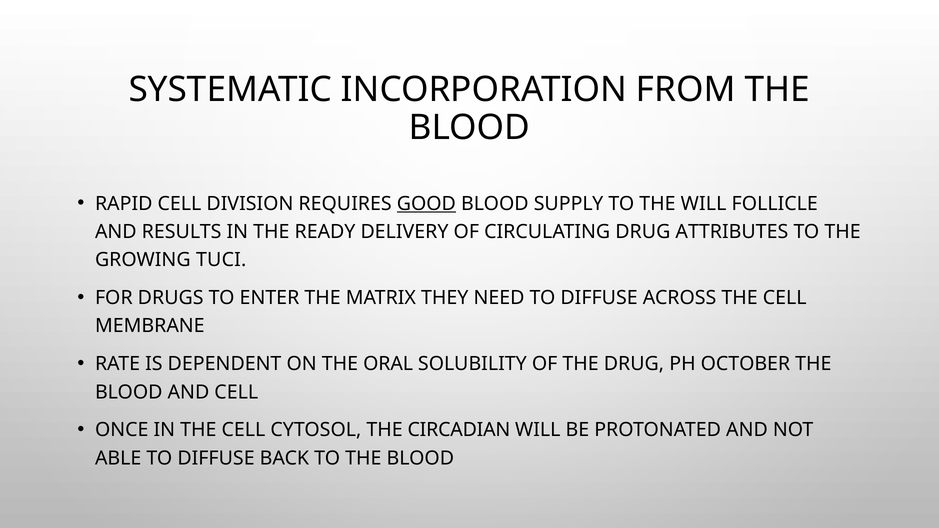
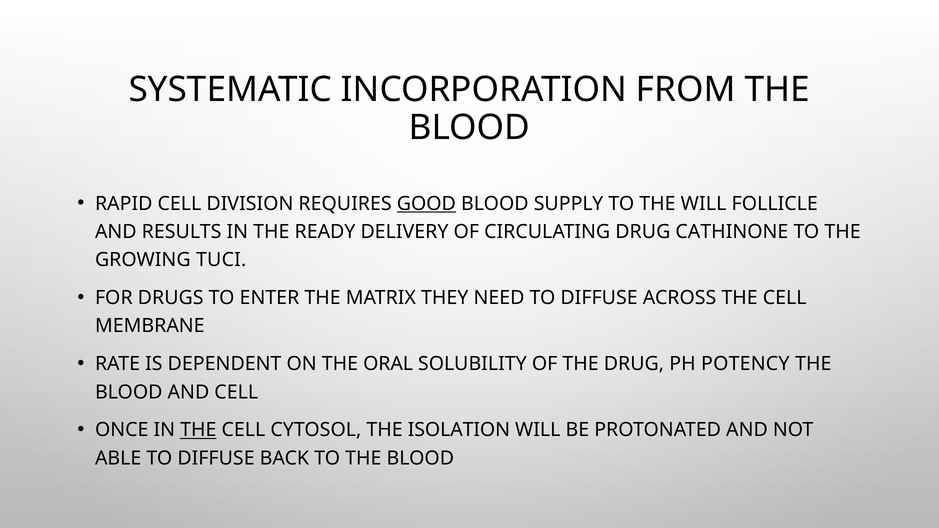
ATTRIBUTES: ATTRIBUTES -> CATHINONE
OCTOBER: OCTOBER -> POTENCY
THE at (198, 430) underline: none -> present
CIRCADIAN: CIRCADIAN -> ISOLATION
